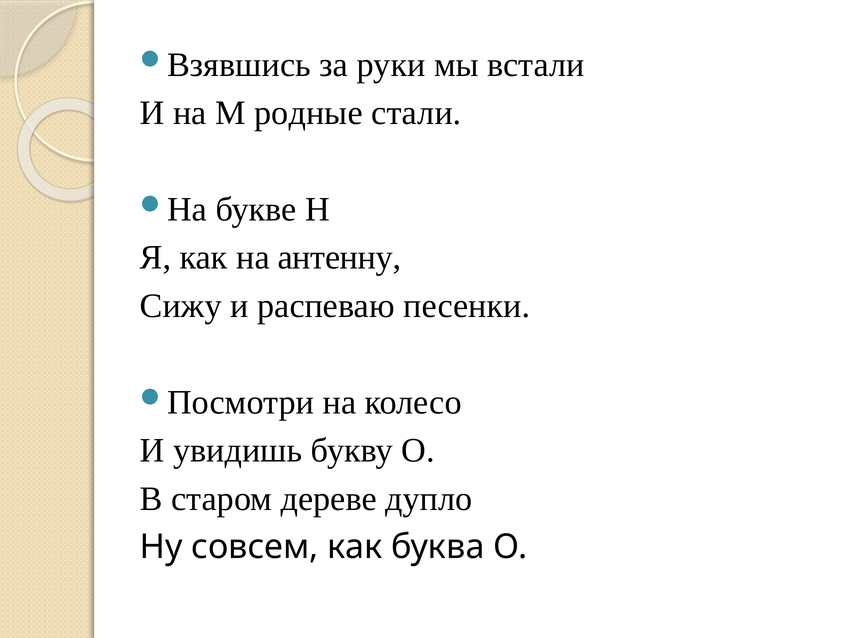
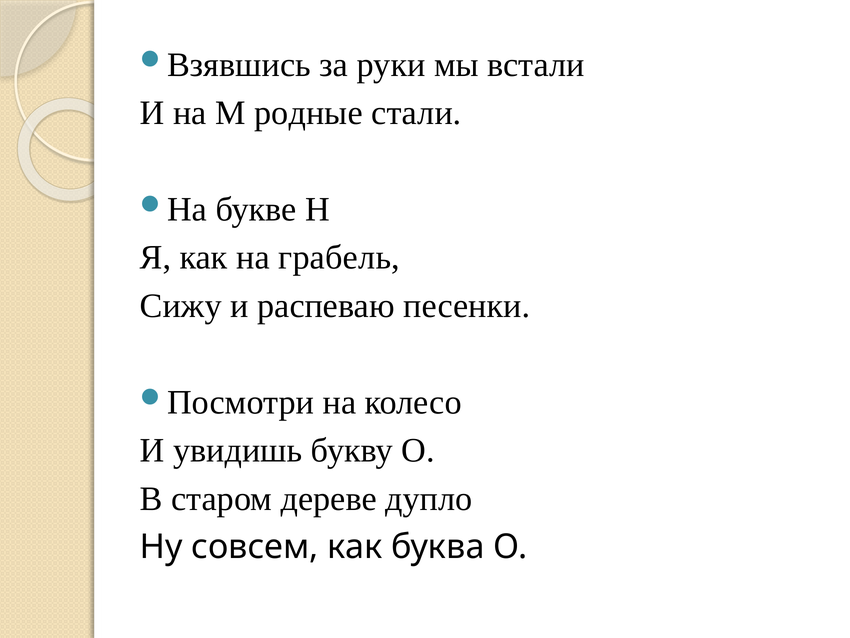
антенну: антенну -> грабель
